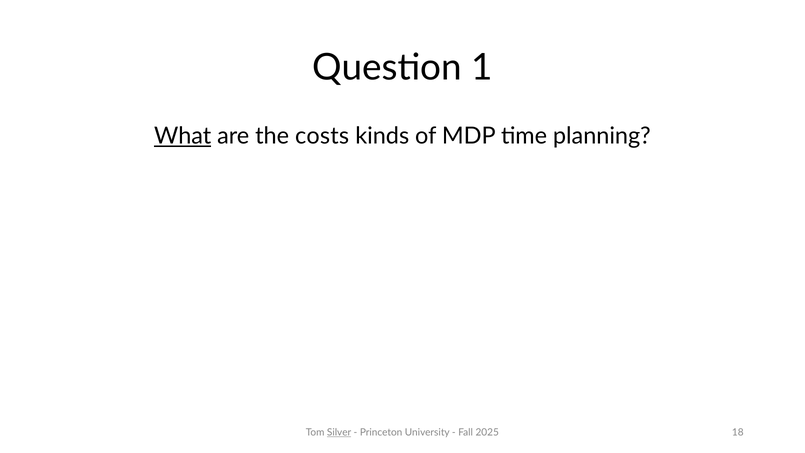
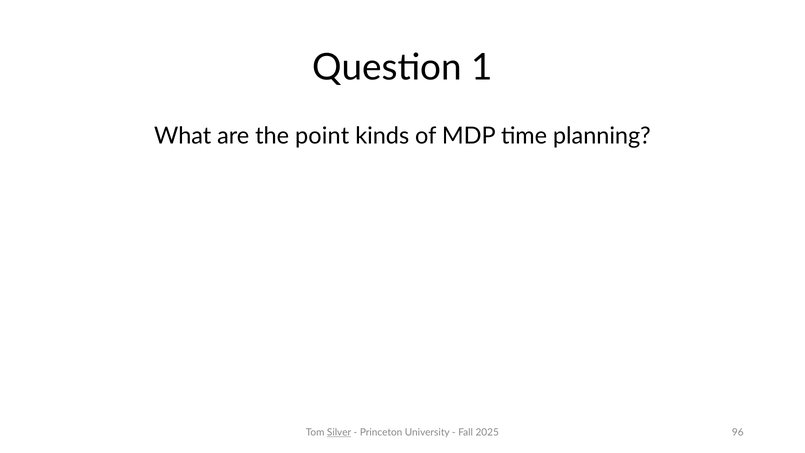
What underline: present -> none
costs: costs -> point
18: 18 -> 96
